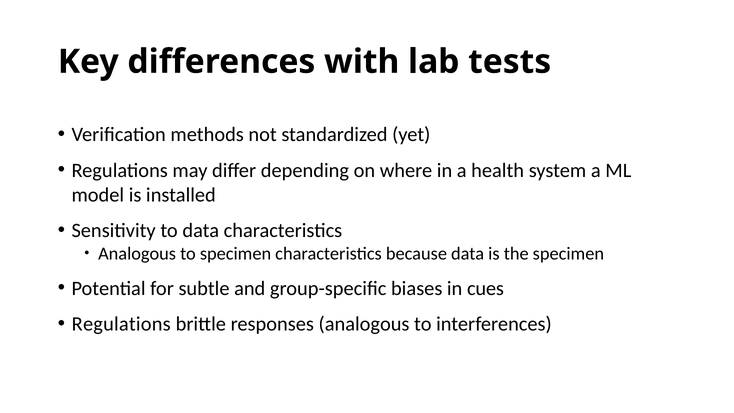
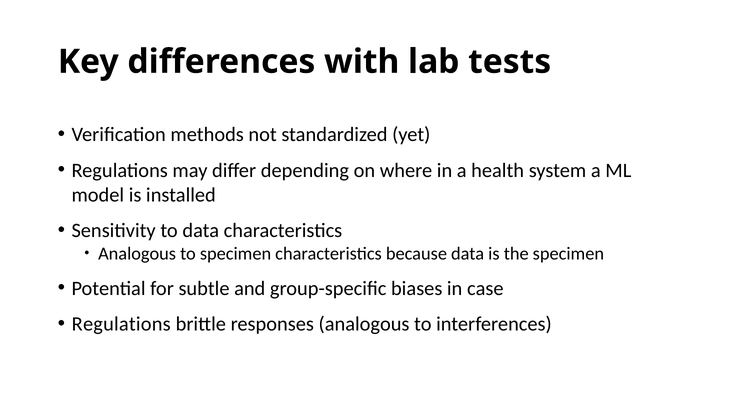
cues: cues -> case
